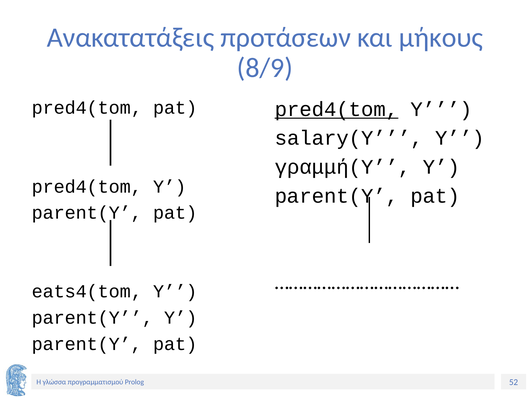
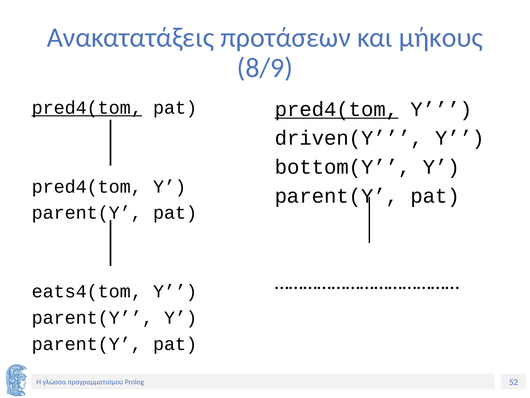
pred4(tom at (87, 108) underline: none -> present
salary(Y: salary(Y -> driven(Y
γραμμή(Y: γραμμή(Y -> bottom(Y
